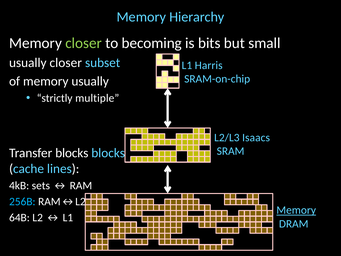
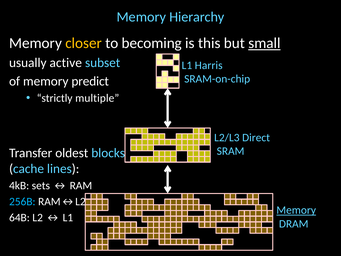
closer at (84, 43) colour: light green -> yellow
bits: bits -> this
small underline: none -> present
usually closer: closer -> active
memory usually: usually -> predict
Isaacs: Isaacs -> Direct
Transfer blocks: blocks -> oldest
